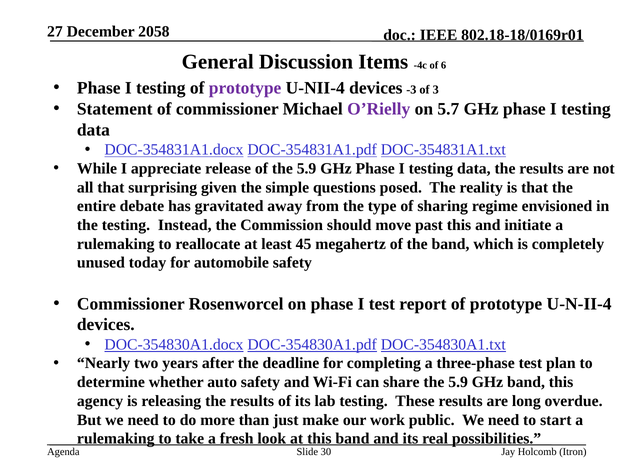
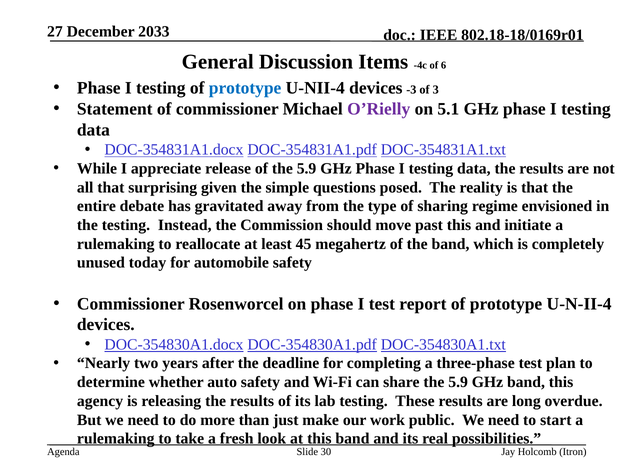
2058: 2058 -> 2033
prototype at (245, 88) colour: purple -> blue
5.7: 5.7 -> 5.1
